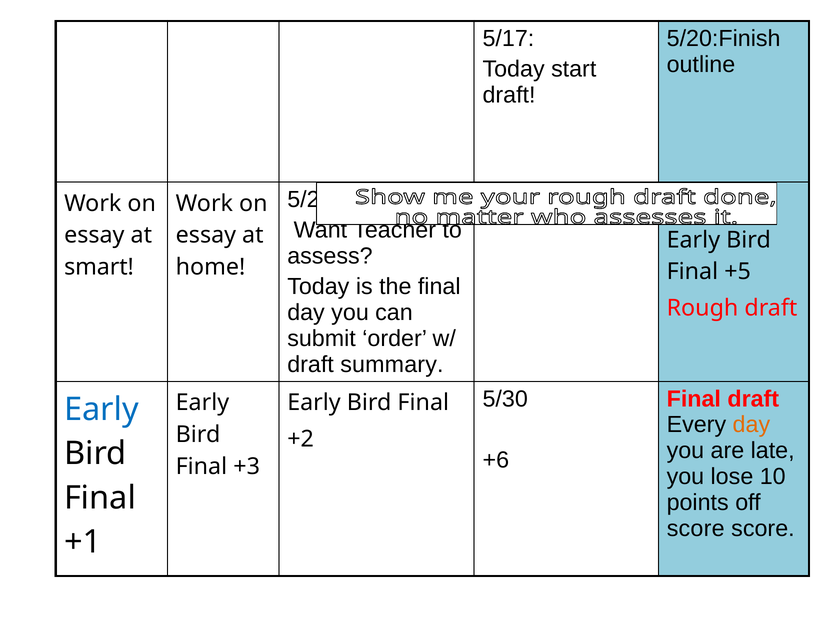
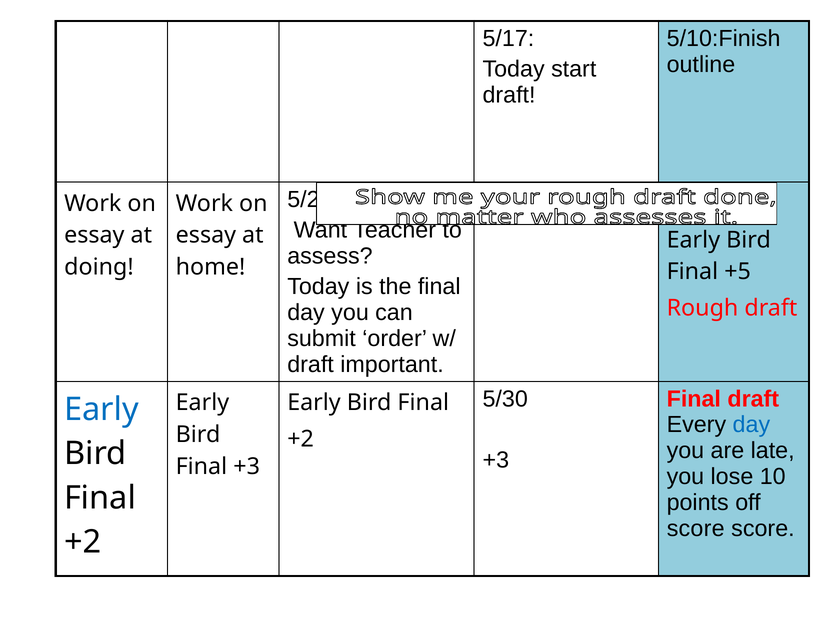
5/20:Finish: 5/20:Finish -> 5/10:Finish
smart: smart -> doing
summary: summary -> important
day at (751, 425) colour: orange -> blue
+6 at (496, 460): +6 -> +3
+1 at (83, 542): +1 -> +2
